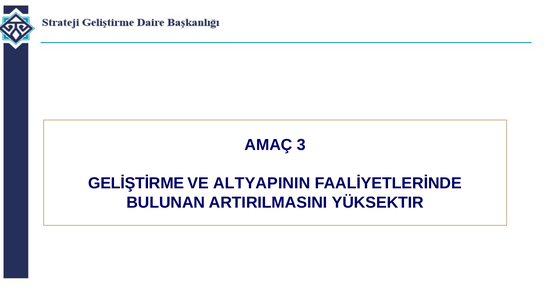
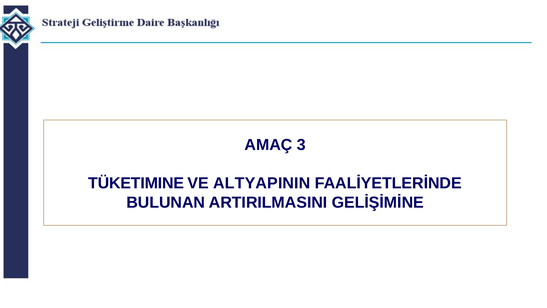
GELİŞTİRME: GELİŞTİRME -> TÜKETIMINE
YÜKSEKTIR: YÜKSEKTIR -> GELİŞİMİNE
